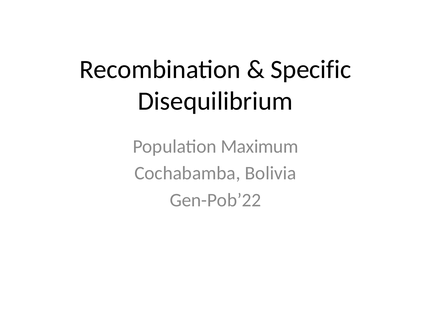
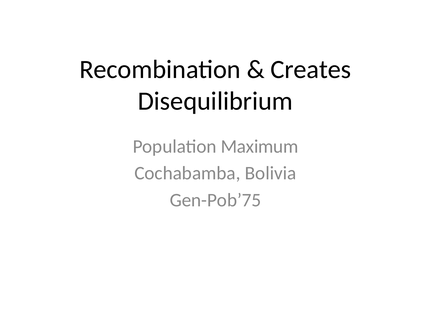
Specific: Specific -> Creates
Gen-Pob’22: Gen-Pob’22 -> Gen-Pob’75
